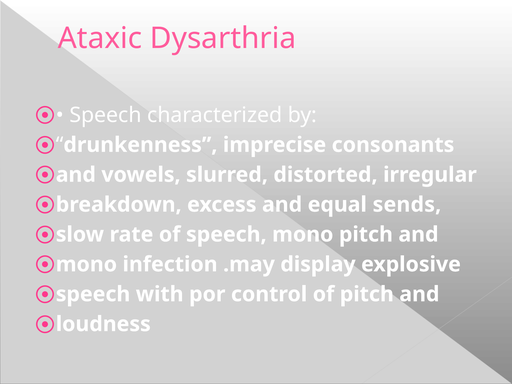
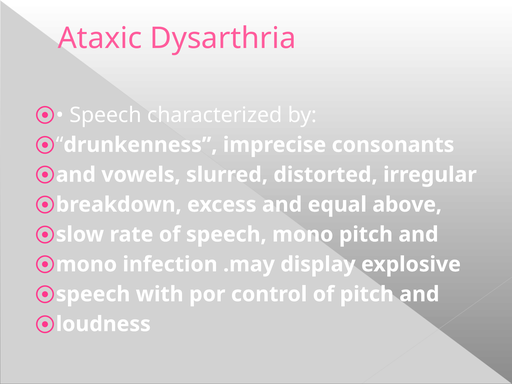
sends: sends -> above
